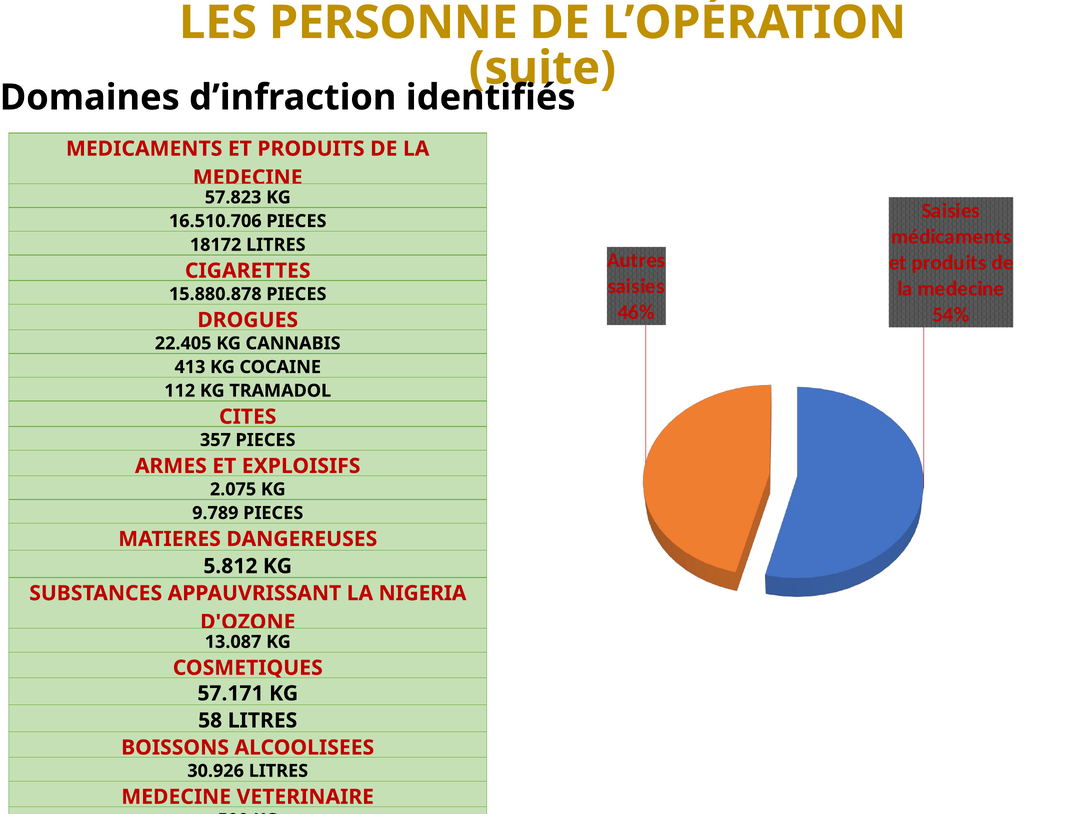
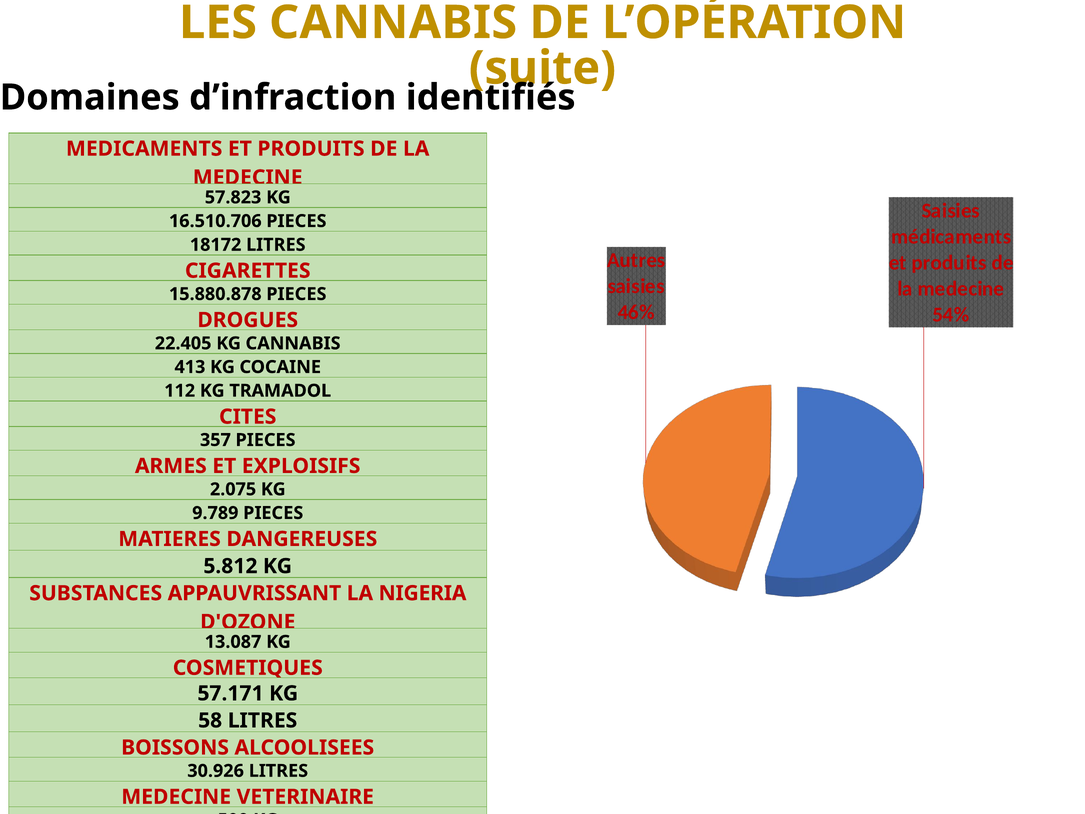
LES PERSONNE: PERSONNE -> CANNABIS
